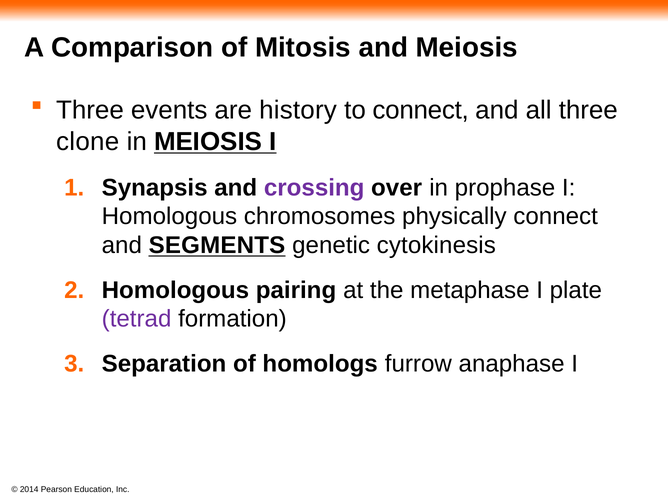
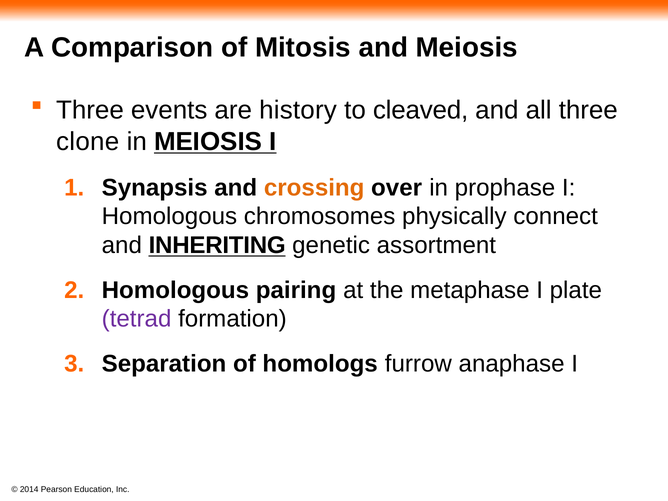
to connect: connect -> cleaved
crossing colour: purple -> orange
SEGMENTS: SEGMENTS -> INHERITING
cytokinesis: cytokinesis -> assortment
